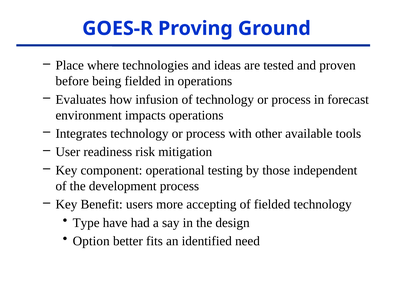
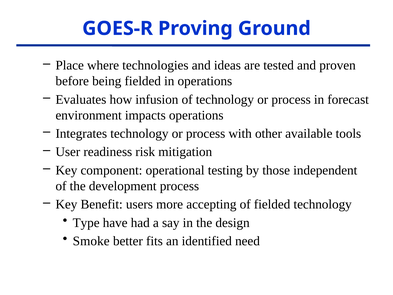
Option: Option -> Smoke
